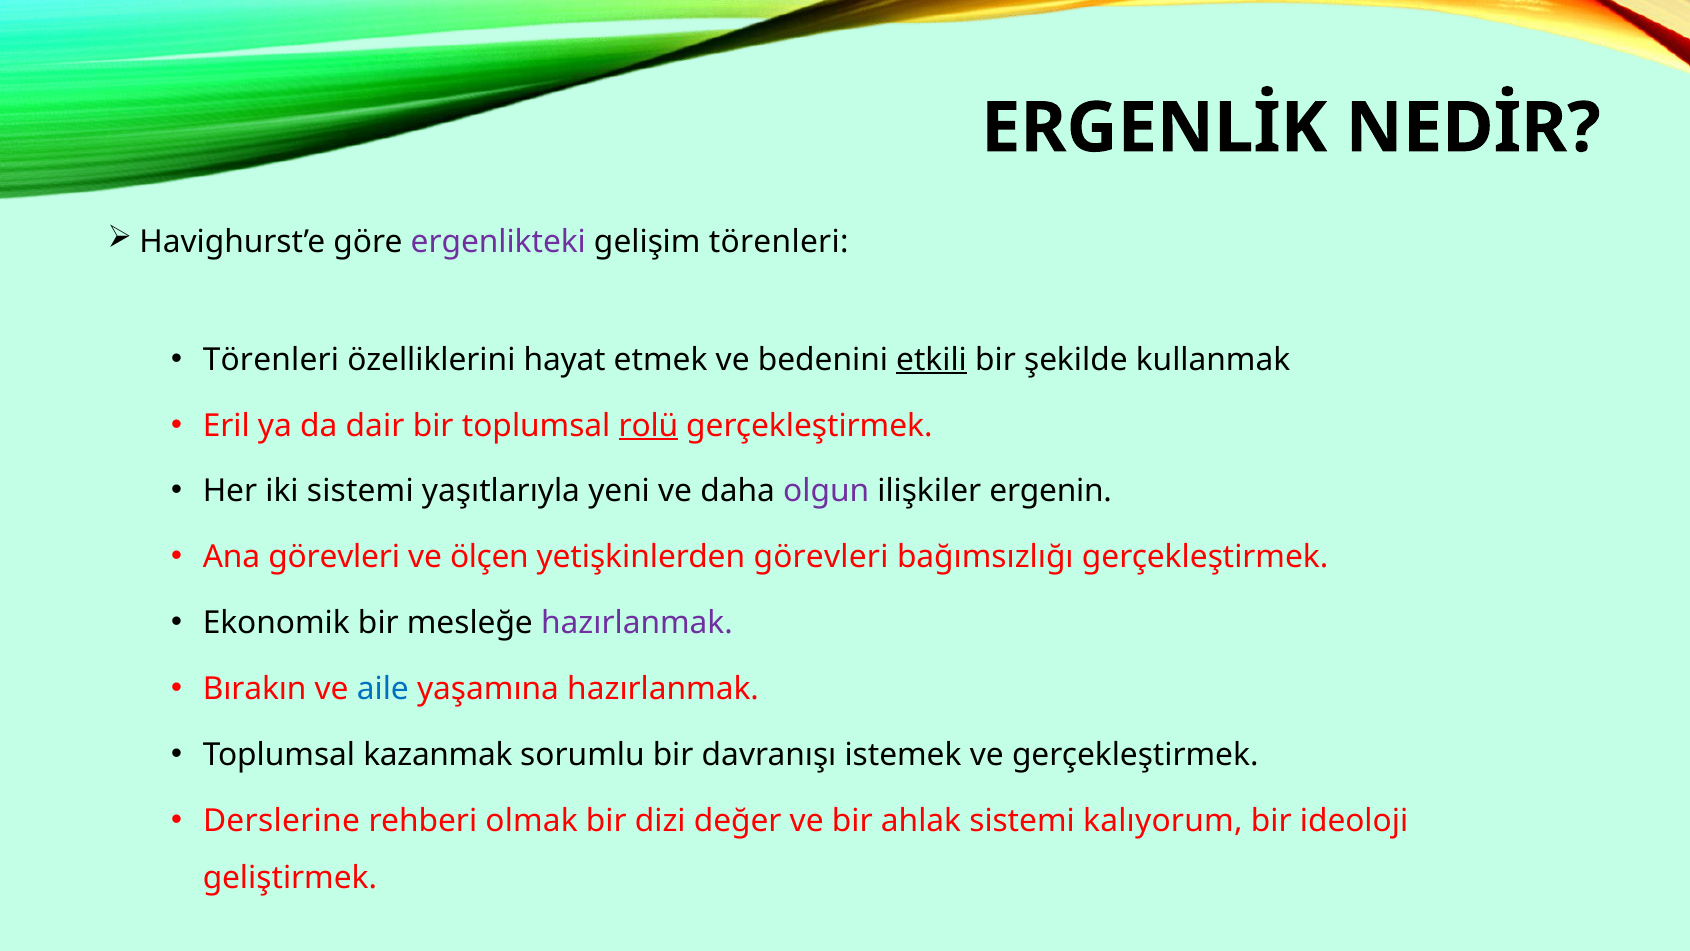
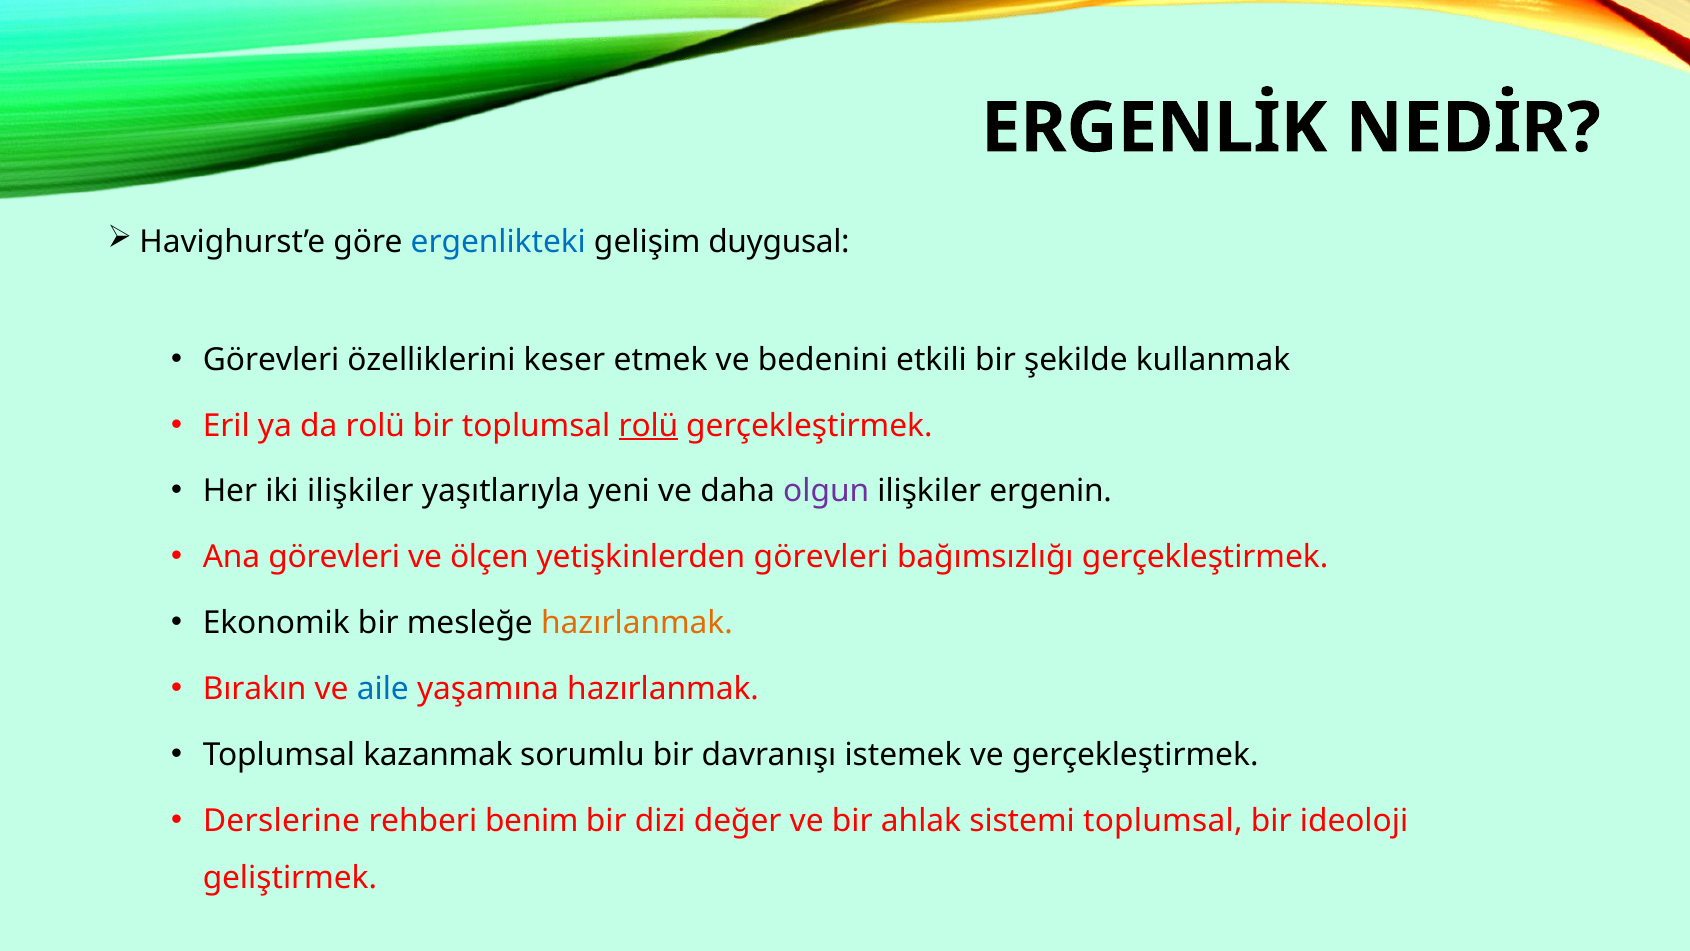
ergenlikteki colour: purple -> blue
gelişim törenleri: törenleri -> duygusal
Törenleri at (271, 360): Törenleri -> Görevleri
hayat: hayat -> keser
etkili underline: present -> none
da dair: dair -> rolü
iki sistemi: sistemi -> ilişkiler
hazırlanmak at (637, 623) colour: purple -> orange
olmak: olmak -> benim
sistemi kalıyorum: kalıyorum -> toplumsal
